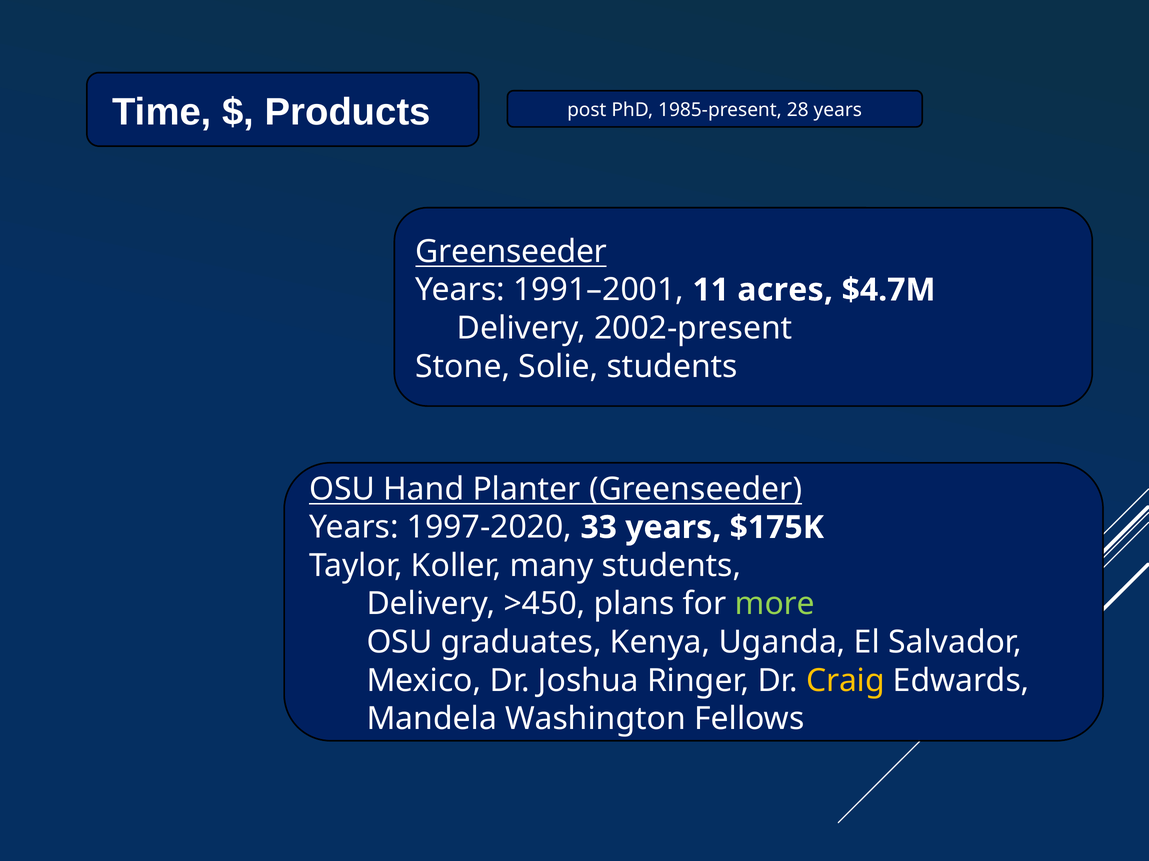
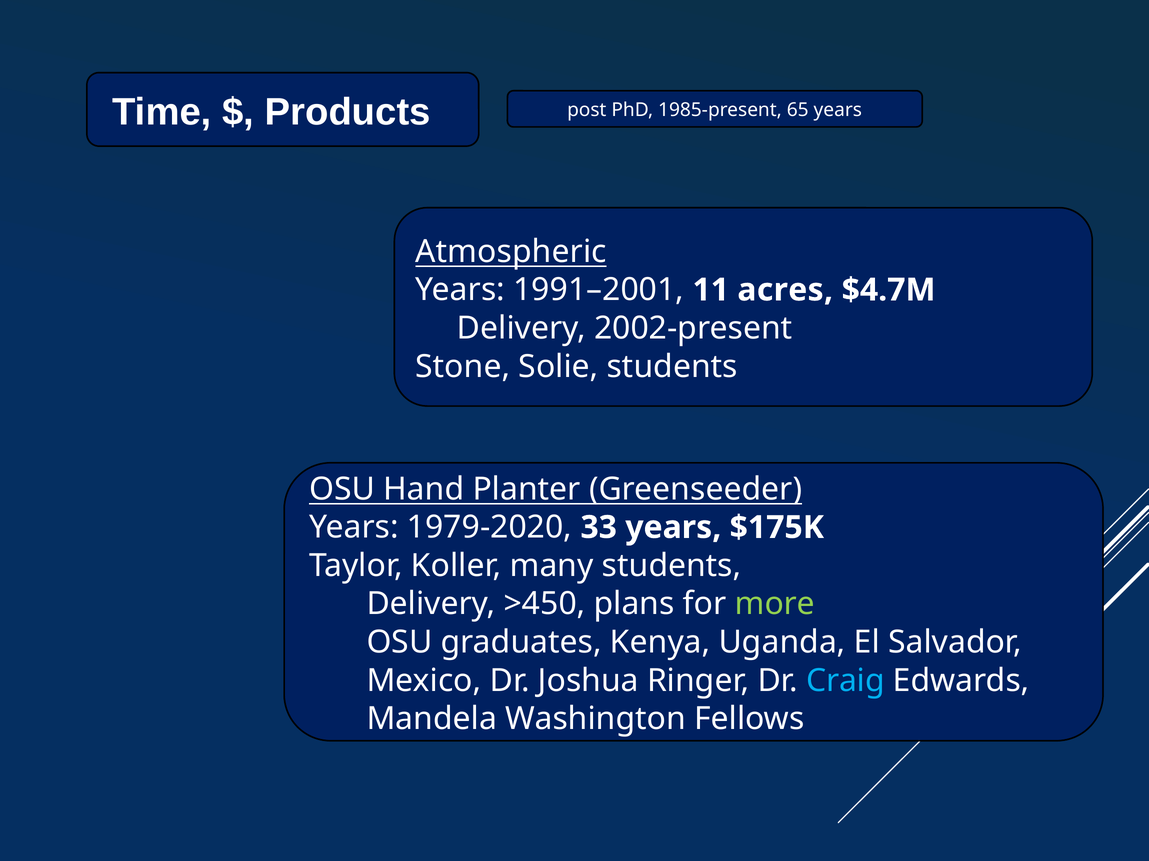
28: 28 -> 65
Greenseeder at (511, 252): Greenseeder -> Atmospheric
1997-2020: 1997-2020 -> 1979-2020
Craig colour: yellow -> light blue
